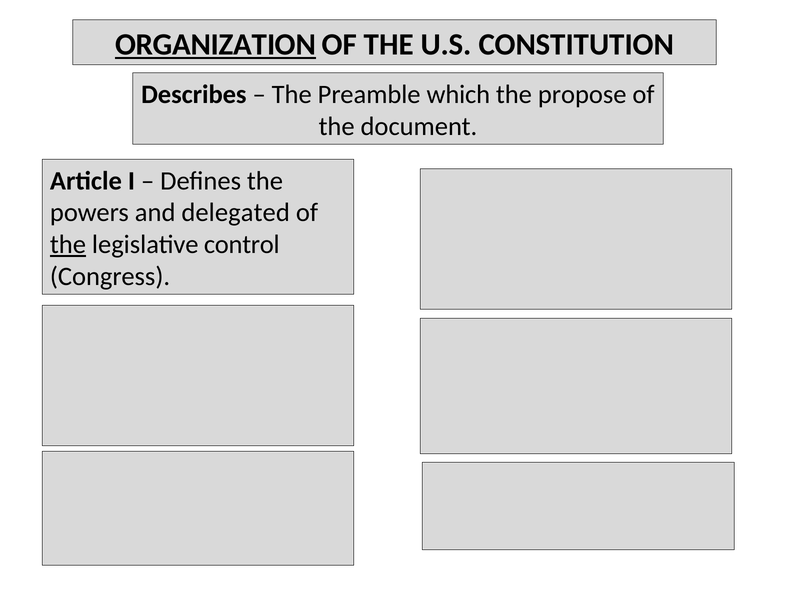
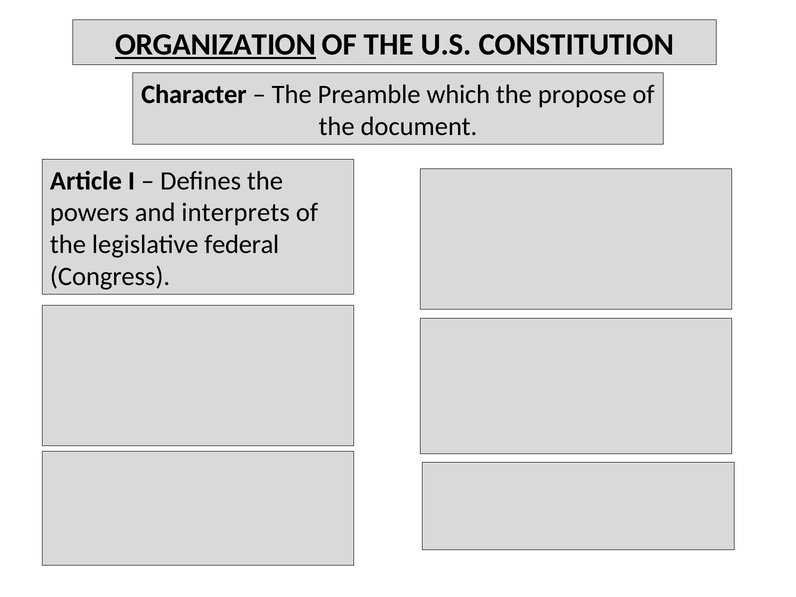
Describes: Describes -> Character
delegated: delegated -> interprets
the at (68, 245) underline: present -> none
control: control -> federal
